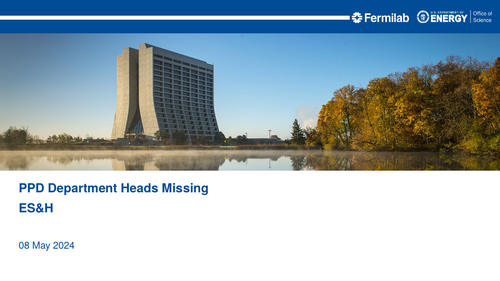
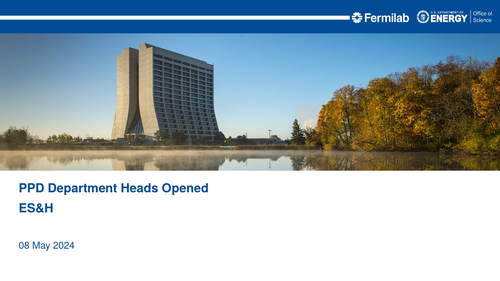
Missing: Missing -> Opened
